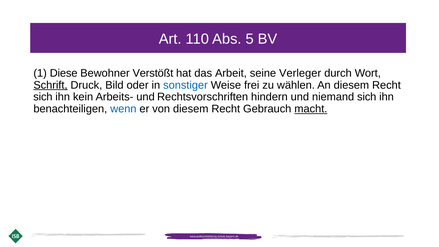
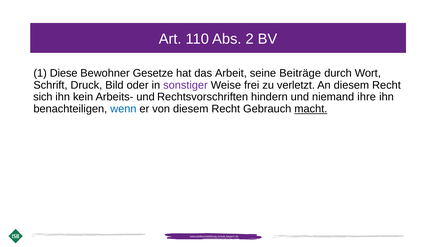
5: 5 -> 2
Verstößt: Verstößt -> Gesetze
Verleger: Verleger -> Beiträge
Schrift underline: present -> none
sonstiger colour: blue -> purple
wählen: wählen -> verletzt
niemand sich: sich -> ihre
